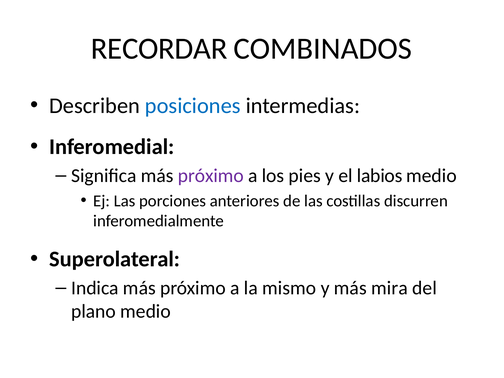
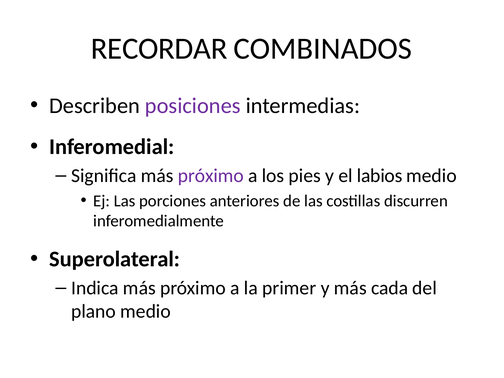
posiciones colour: blue -> purple
mismo: mismo -> primer
mira: mira -> cada
